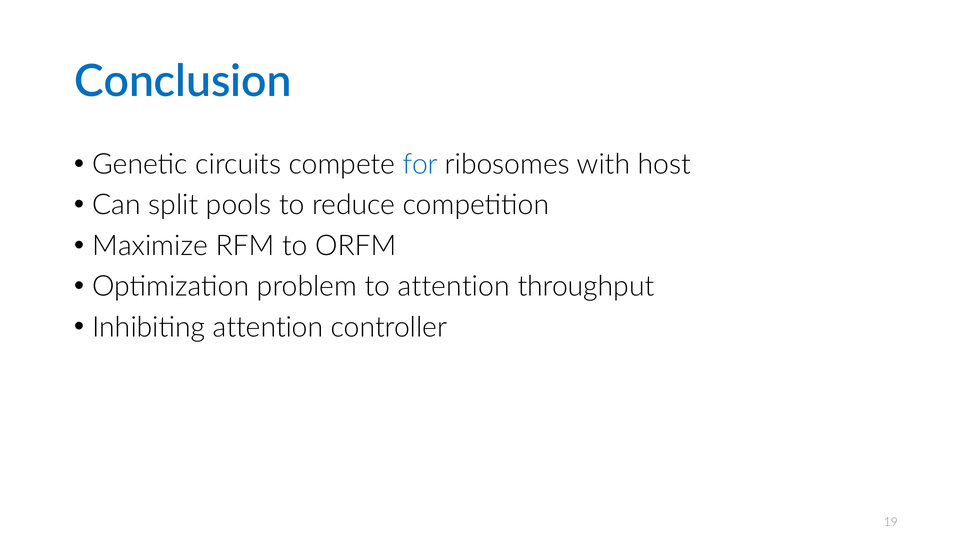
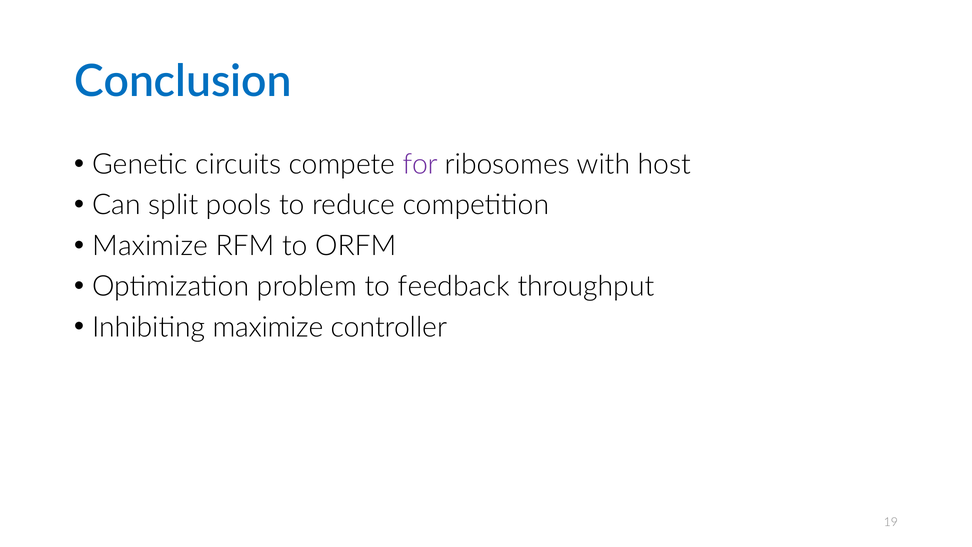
for colour: blue -> purple
to attention: attention -> feedback
Inhibiting attention: attention -> maximize
